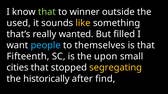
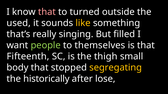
that at (47, 12) colour: light green -> pink
winner: winner -> turned
wanted: wanted -> singing
people colour: light blue -> light green
upon: upon -> thigh
cities: cities -> body
find: find -> lose
